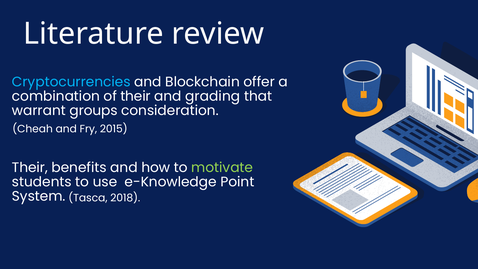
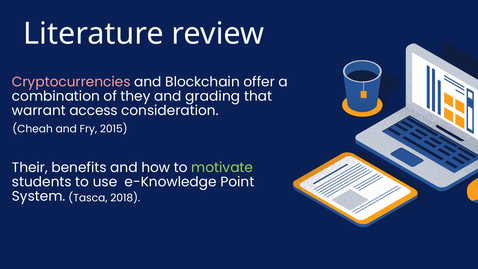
Cryptocurrencies colour: light blue -> pink
of their: their -> they
groups: groups -> access
